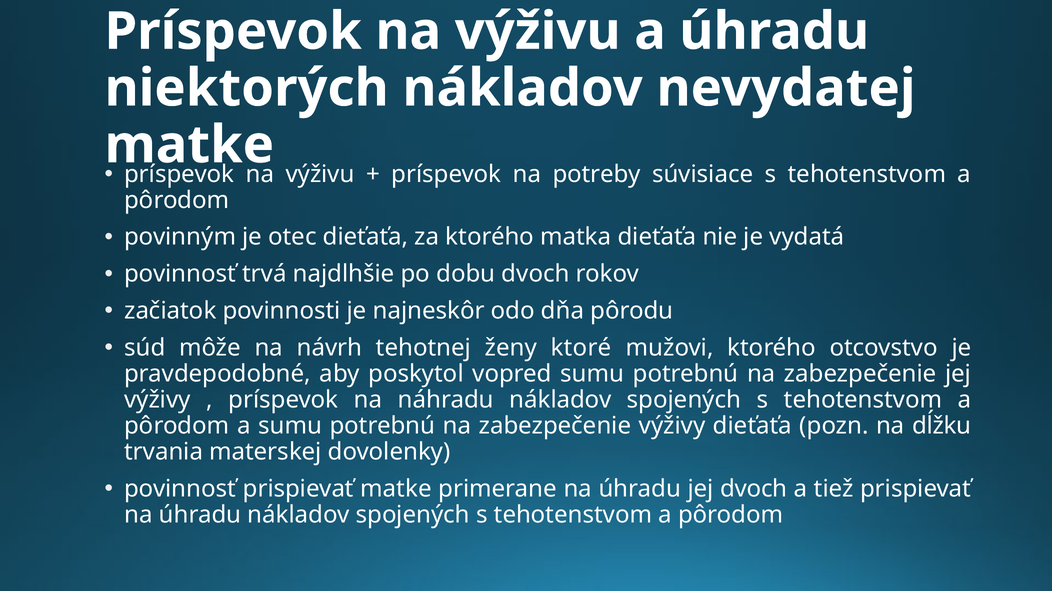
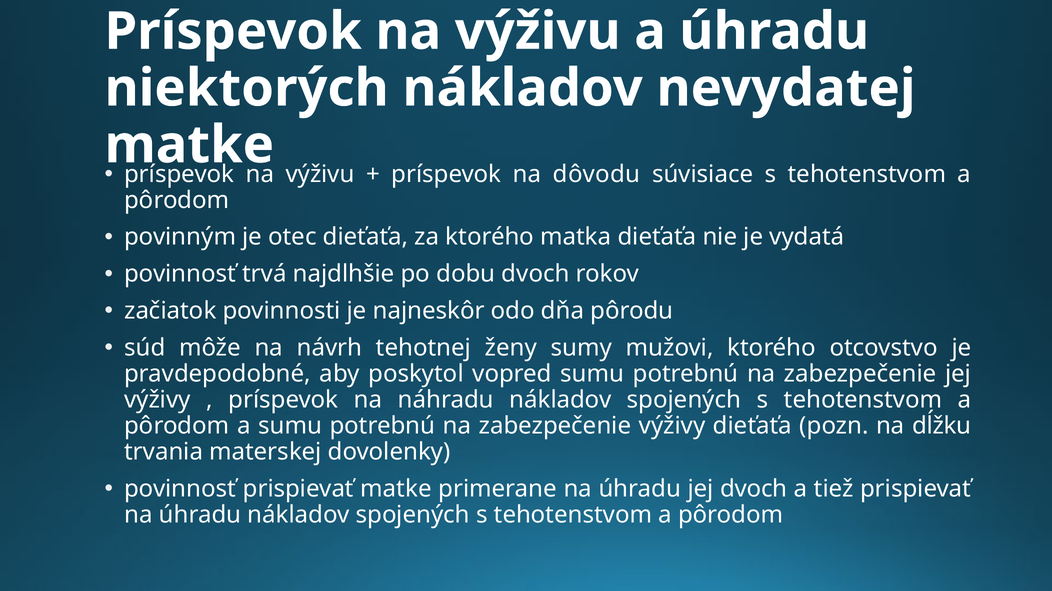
potreby: potreby -> dôvodu
ktoré: ktoré -> sumy
